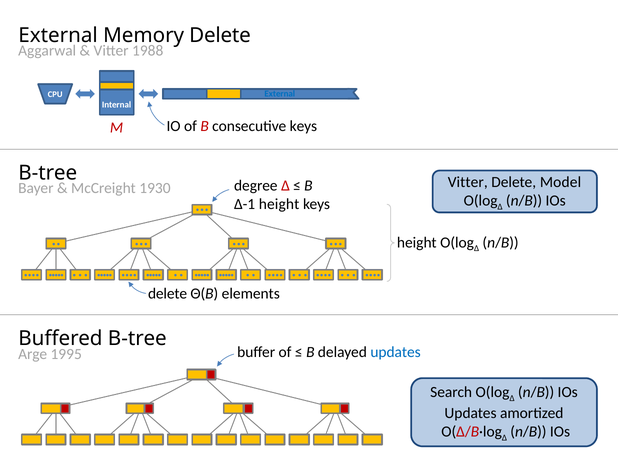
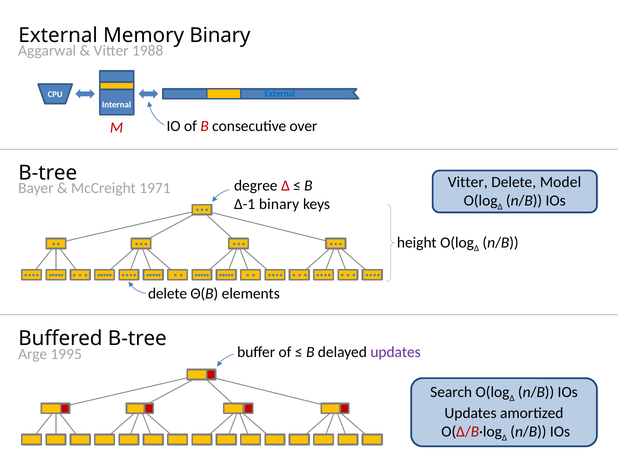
Delete at (220, 35): Delete -> Binary
consecutive keys: keys -> over
1930: 1930 -> 1971
Δ-1 height: height -> binary
updates at (396, 352) colour: blue -> purple
